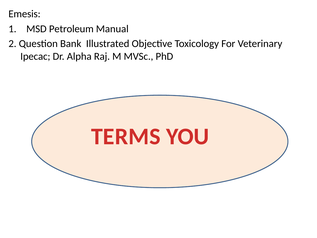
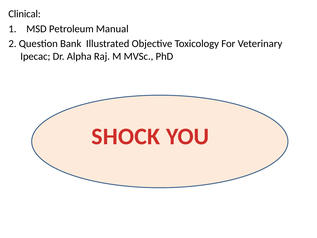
Emesis: Emesis -> Clinical
TERMS: TERMS -> SHOCK
